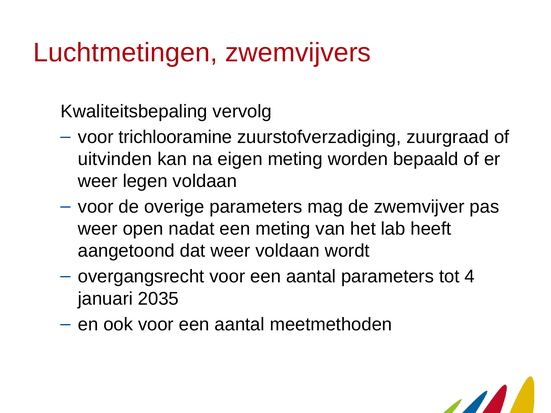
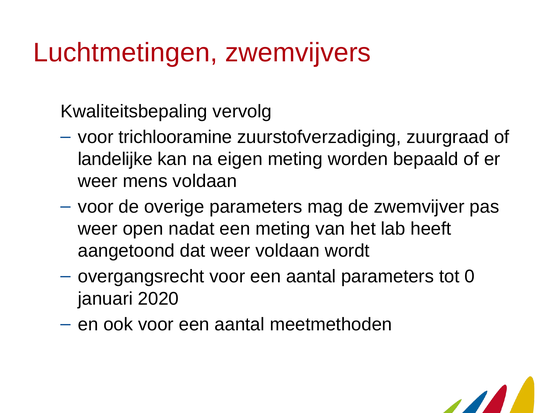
uitvinden: uitvinden -> landelijke
legen: legen -> mens
4: 4 -> 0
2035: 2035 -> 2020
